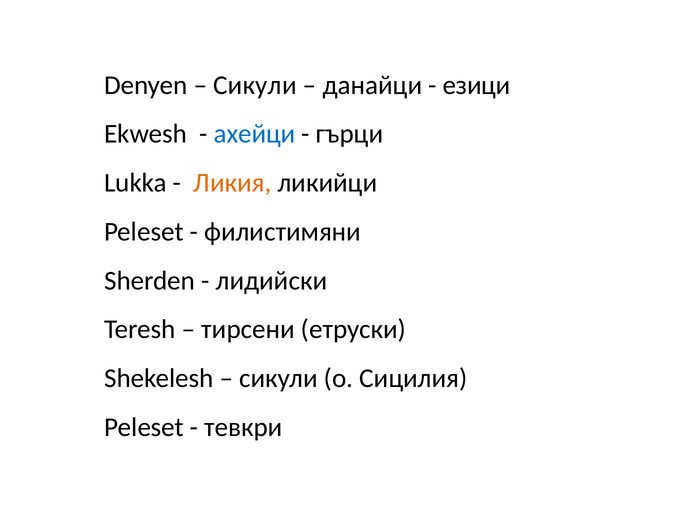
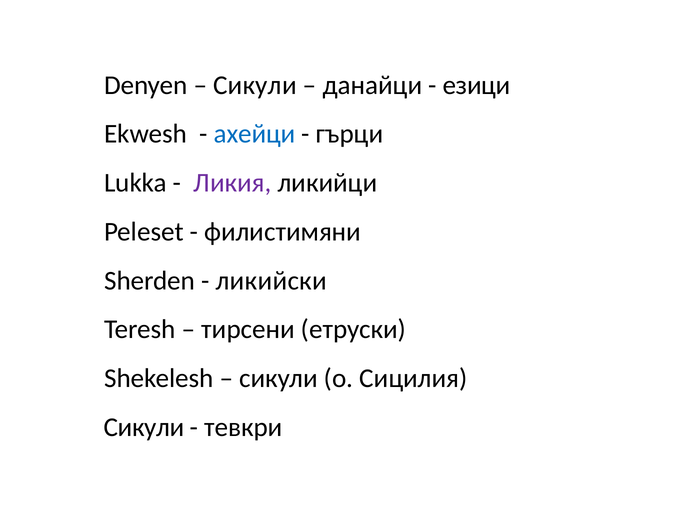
Ликия colour: orange -> purple
лидийски: лидийски -> ликийски
Peleset at (144, 427): Peleset -> Сикули
